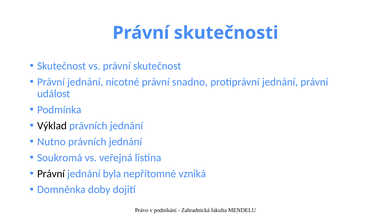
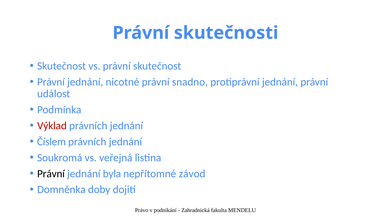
Výklad colour: black -> red
Nutno: Nutno -> Číslem
vzniká: vzniká -> závod
